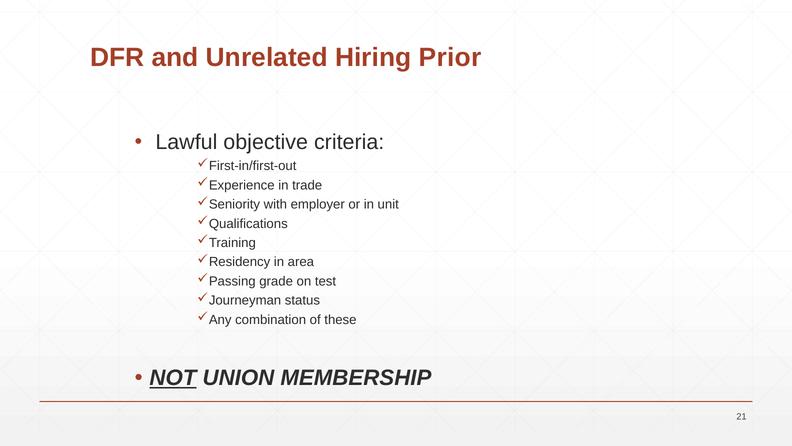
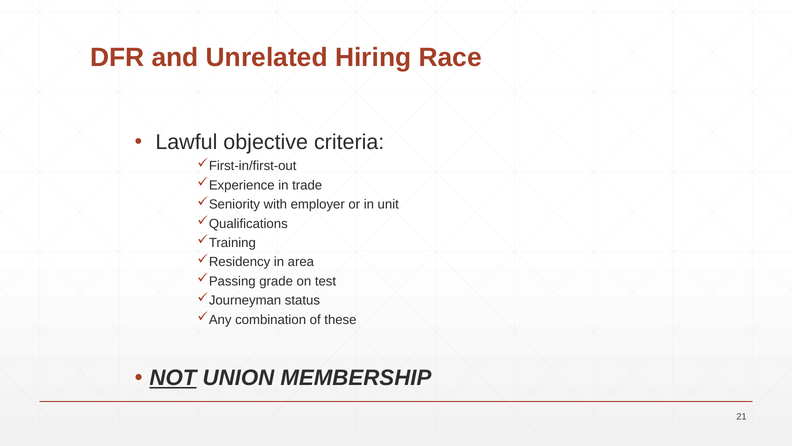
Prior: Prior -> Race
